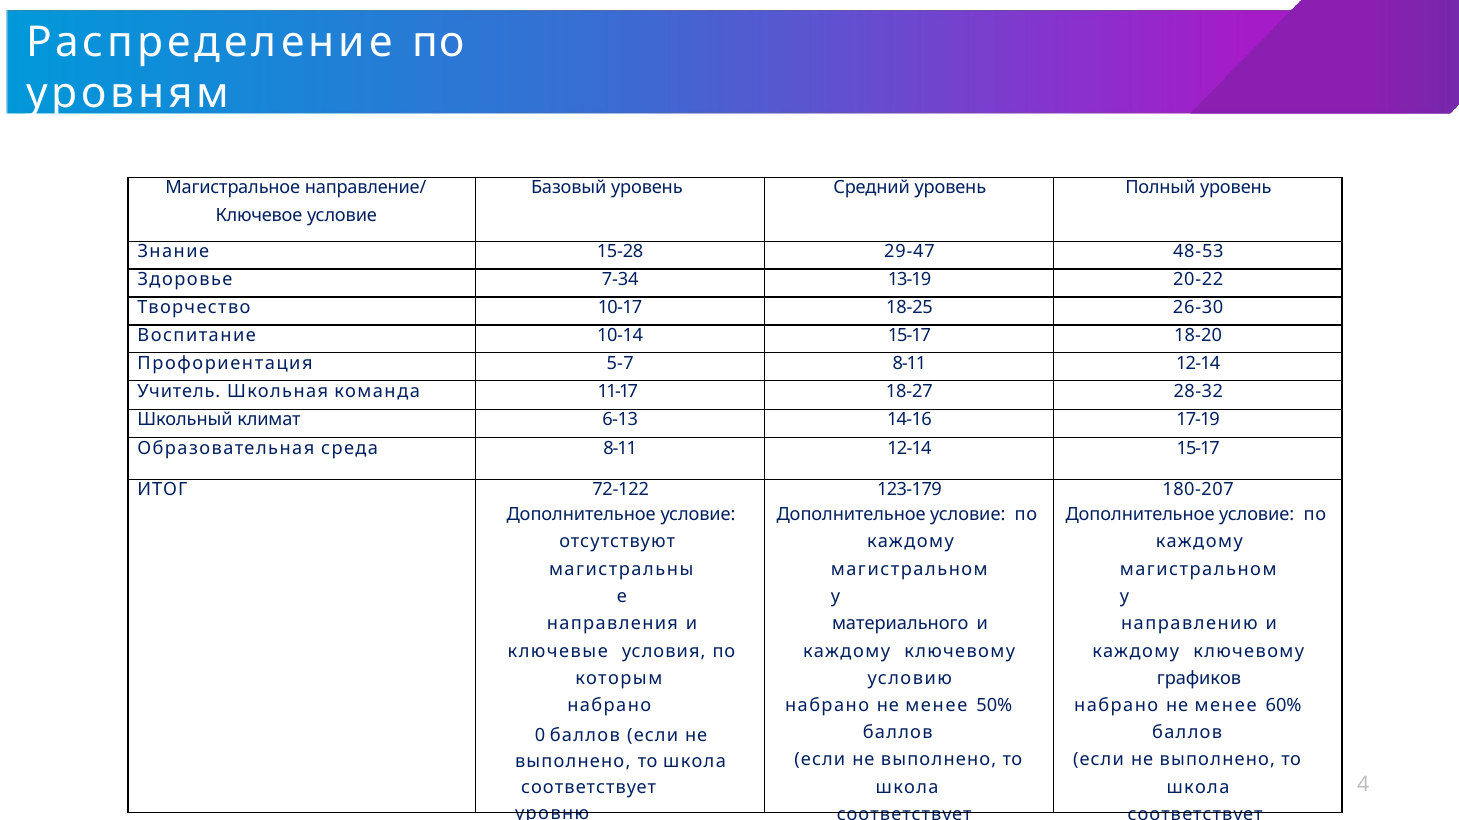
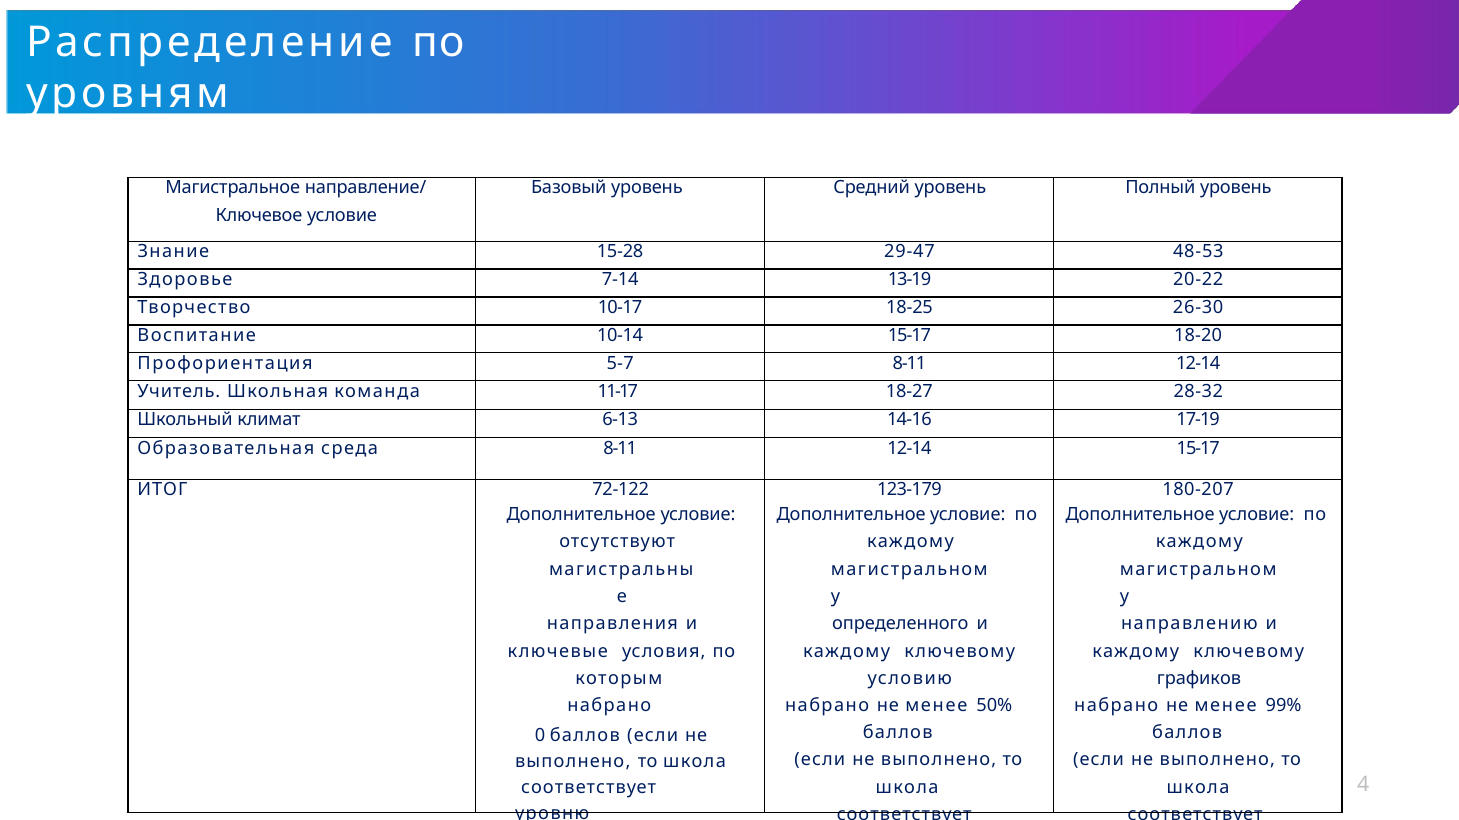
7-34: 7-34 -> 7-14
материального: материального -> определенного
60%: 60% -> 99%
